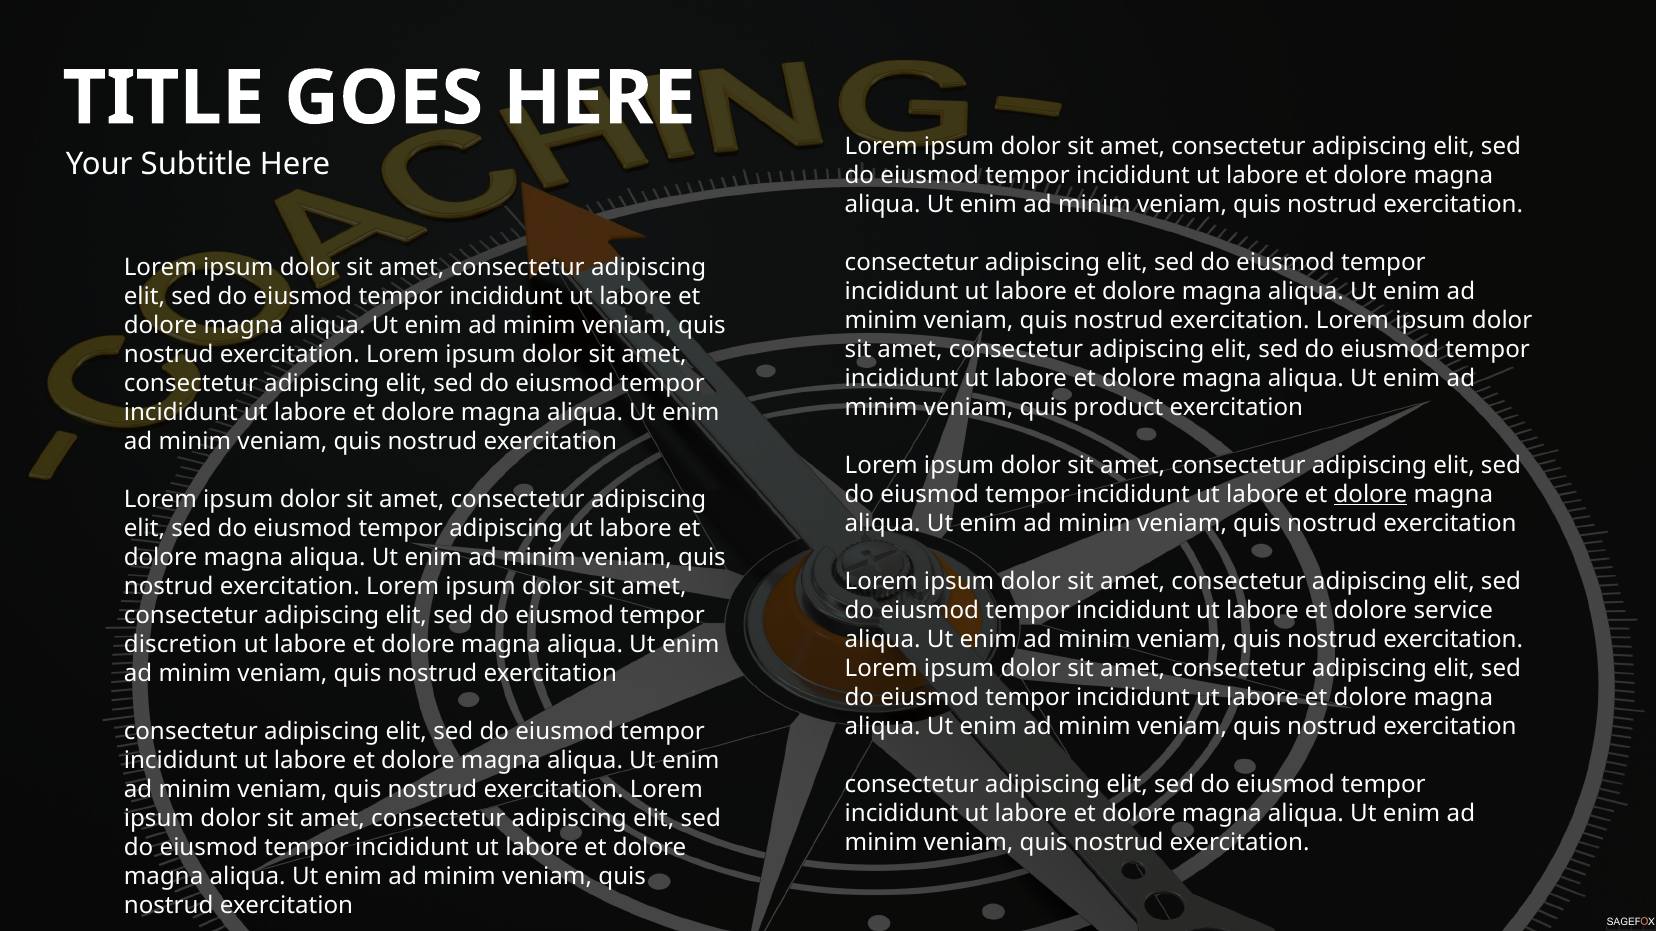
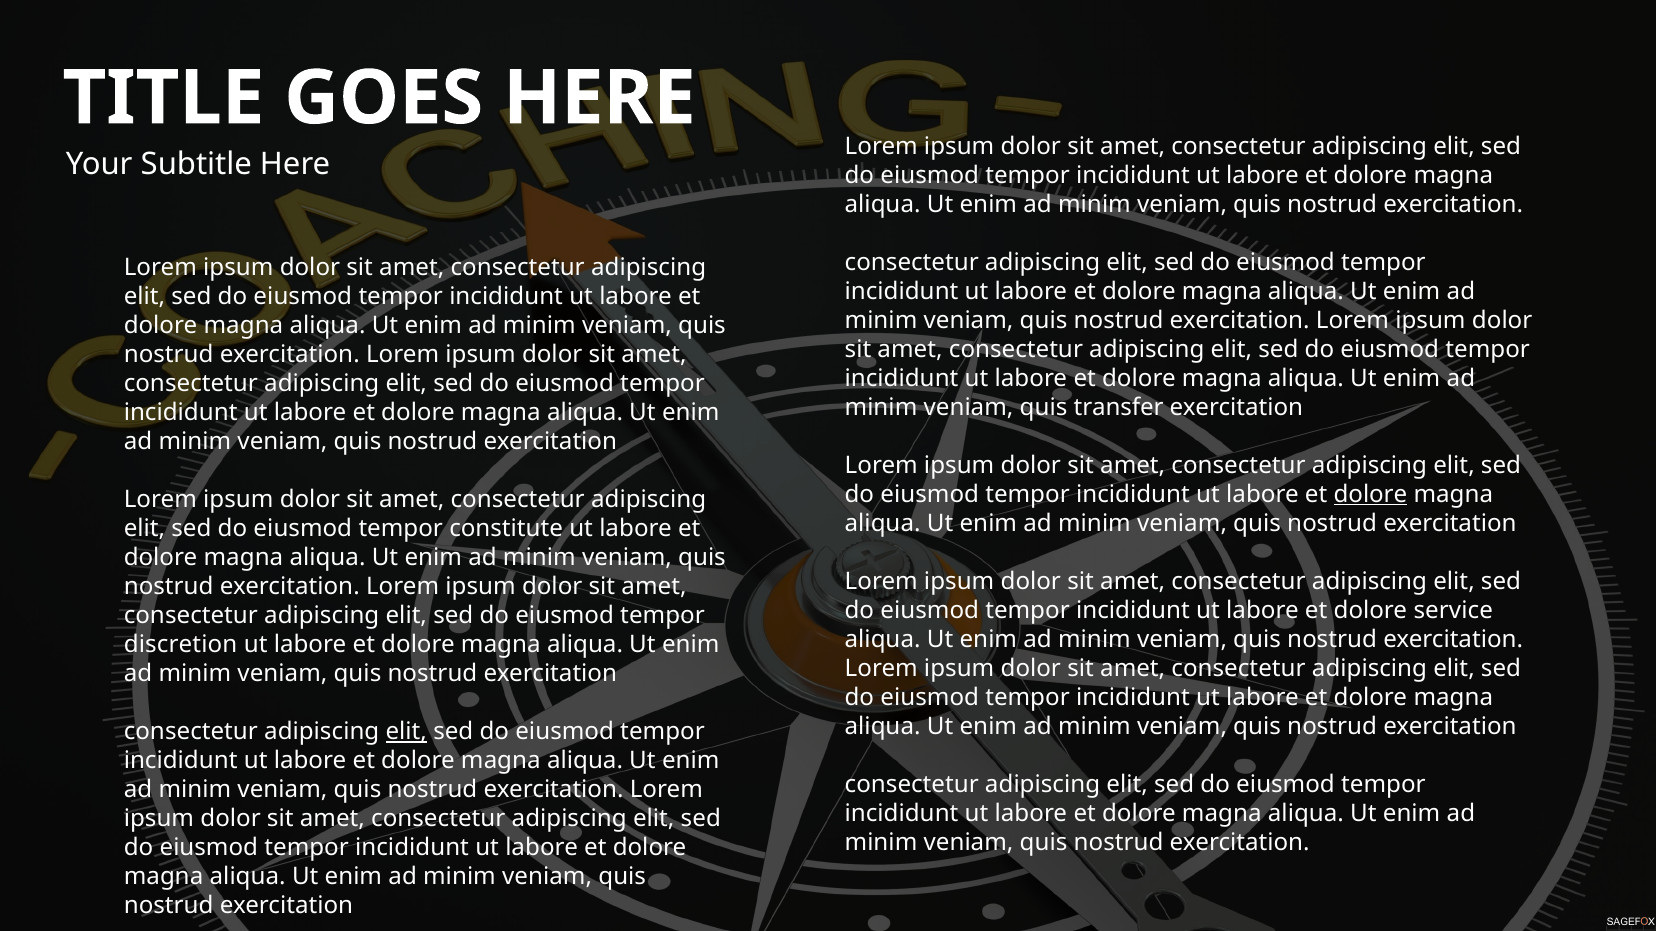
product: product -> transfer
tempor adipiscing: adipiscing -> constitute
elit at (406, 732) underline: none -> present
